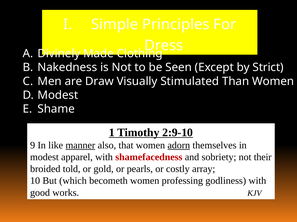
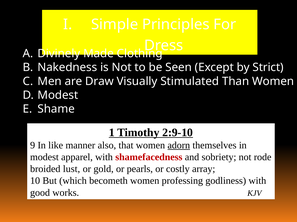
manner underline: present -> none
their: their -> rode
told: told -> lust
